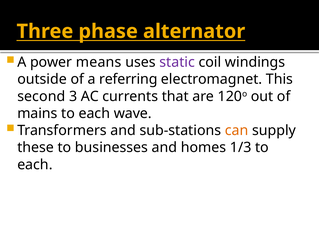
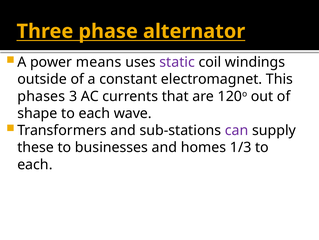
referring: referring -> constant
second: second -> phases
mains: mains -> shape
can colour: orange -> purple
